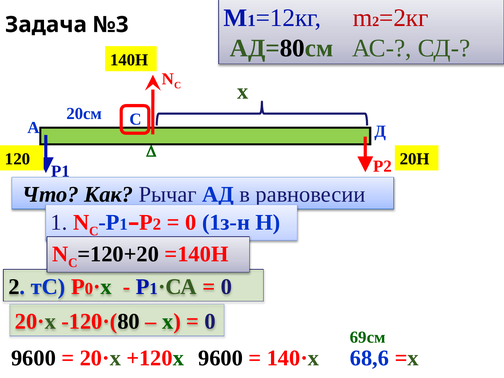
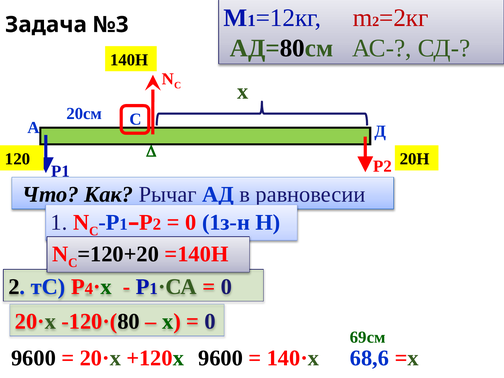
0 at (89, 289): 0 -> 4
